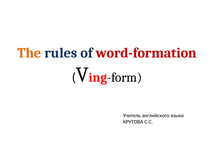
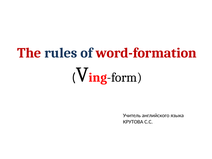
The colour: orange -> red
